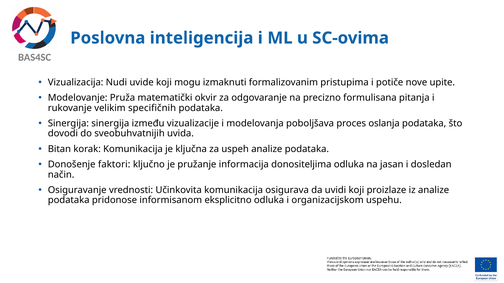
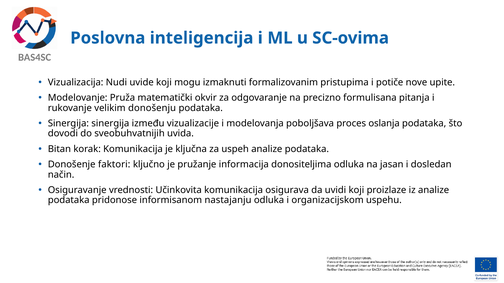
specifičnih: specifičnih -> donošenju
eksplicitno: eksplicitno -> nastajanju
